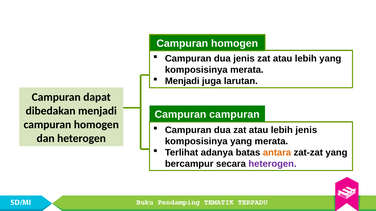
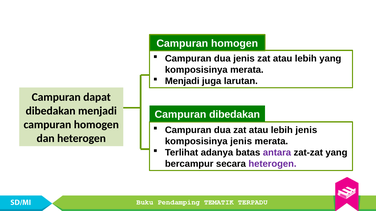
Campuran campuran: campuran -> dibedakan
komposisinya yang: yang -> jenis
antara colour: orange -> purple
